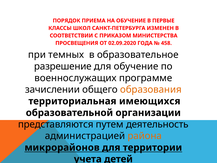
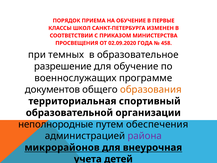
зачислении: зачислении -> документов
имеющихся: имеющихся -> спортивный
представляются: представляются -> неполнородные
деятельность: деятельность -> обеспечения
района colour: orange -> purple
территории: территории -> внеурочная
